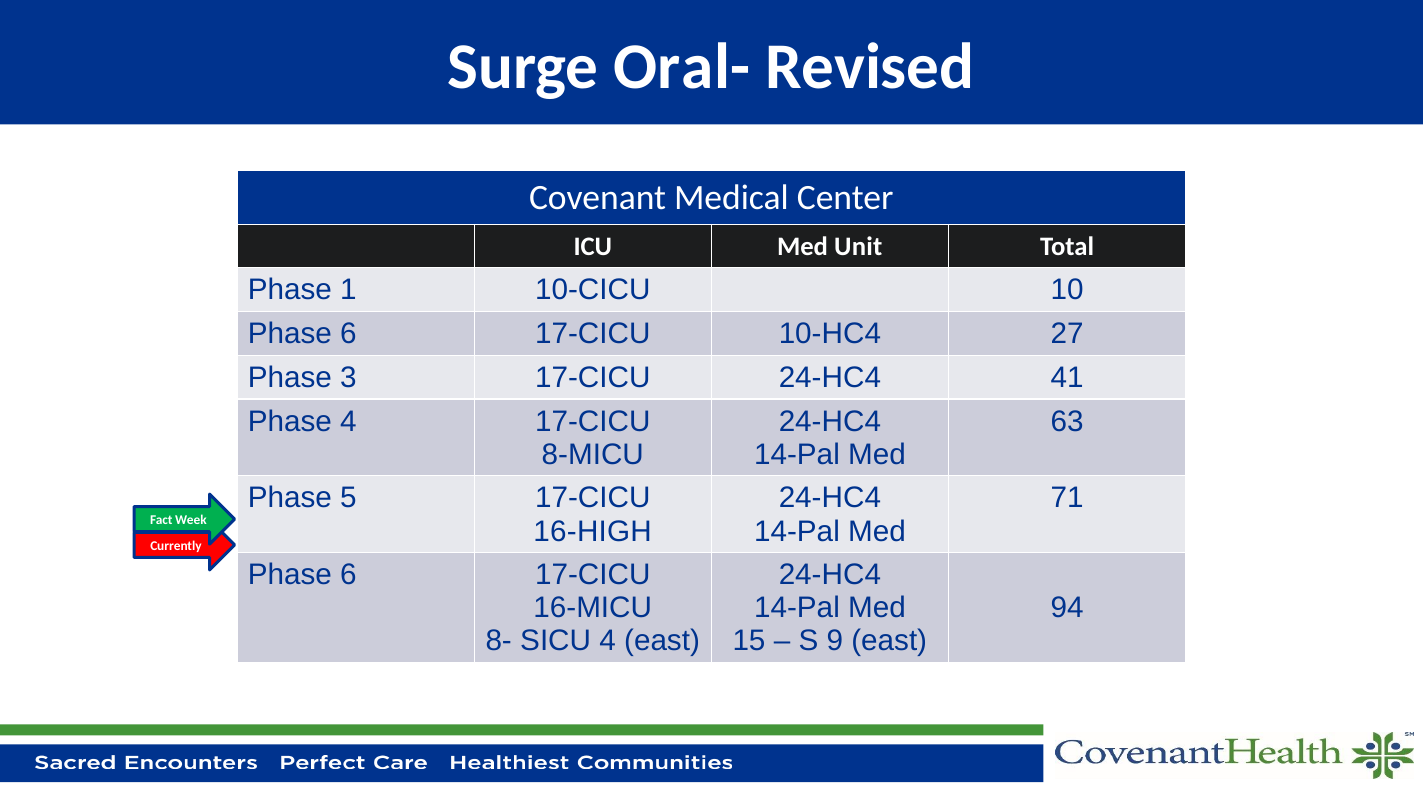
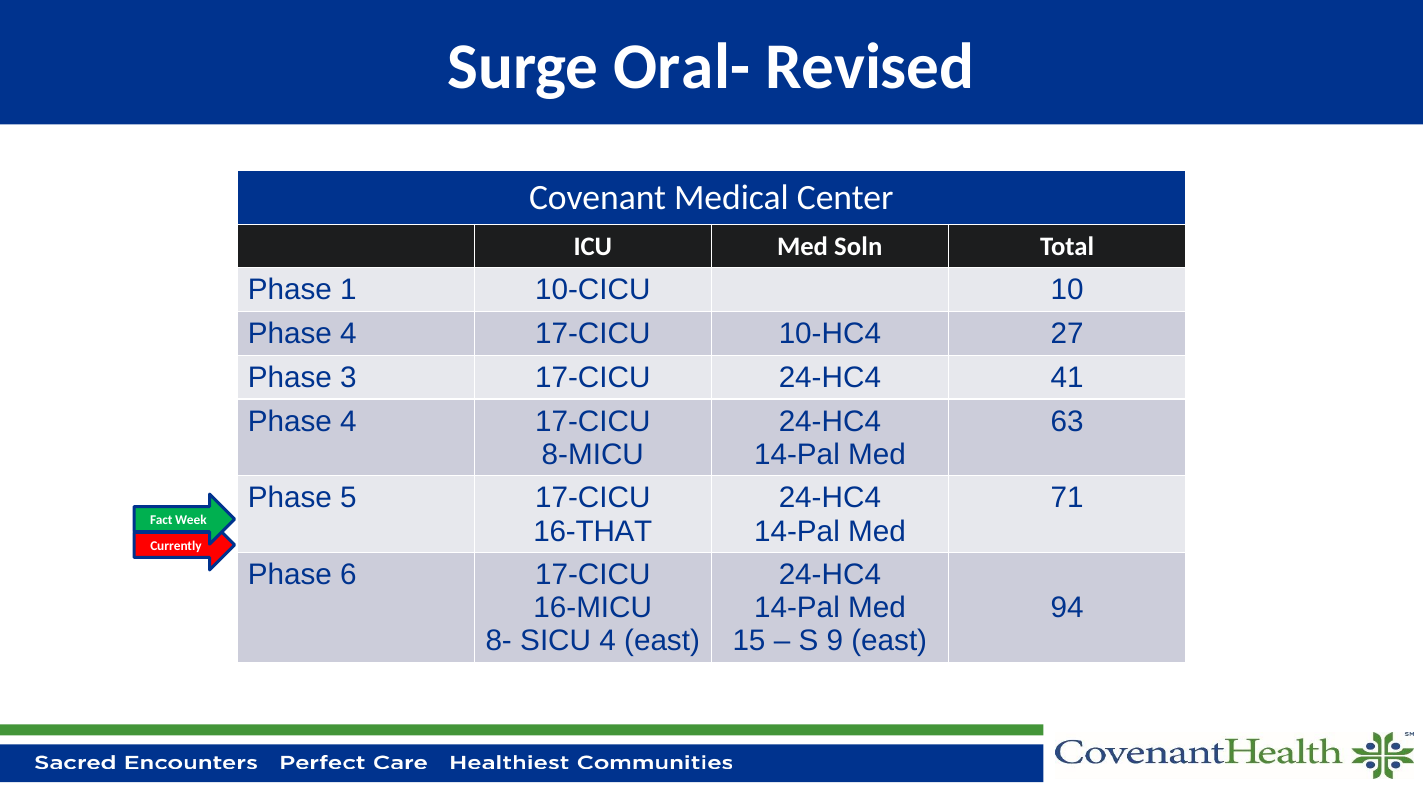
Unit: Unit -> Soln
6 at (348, 334): 6 -> 4
16-HIGH: 16-HIGH -> 16-THAT
